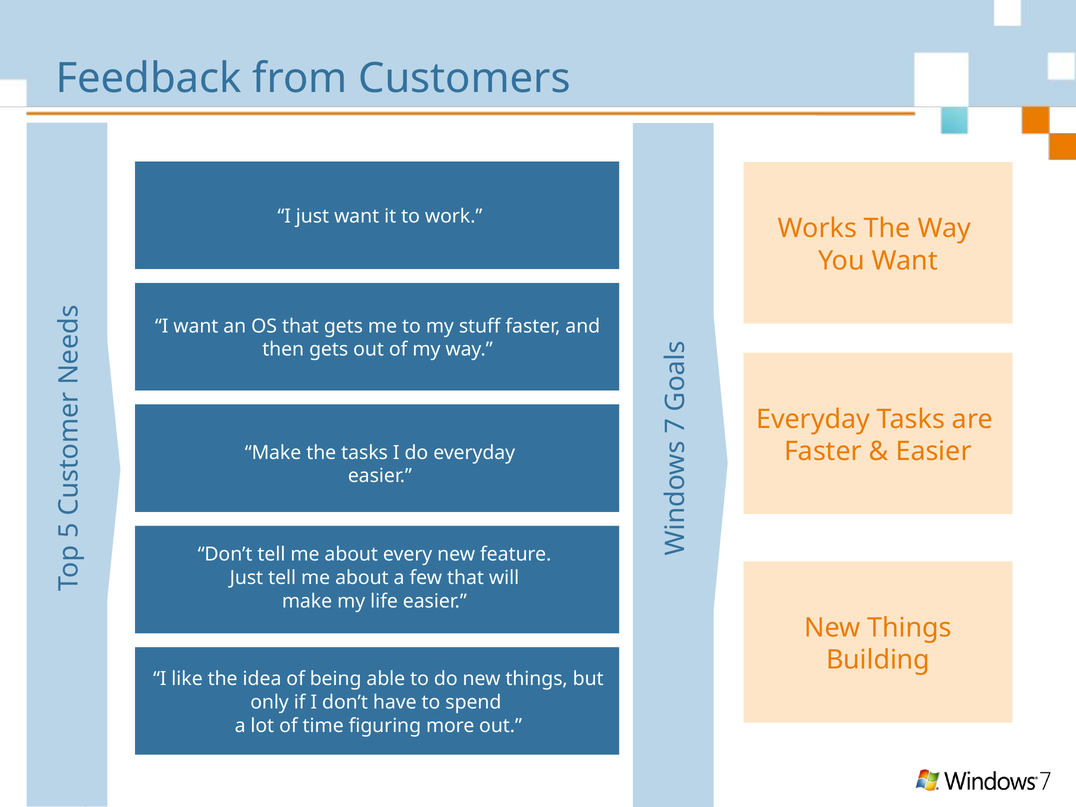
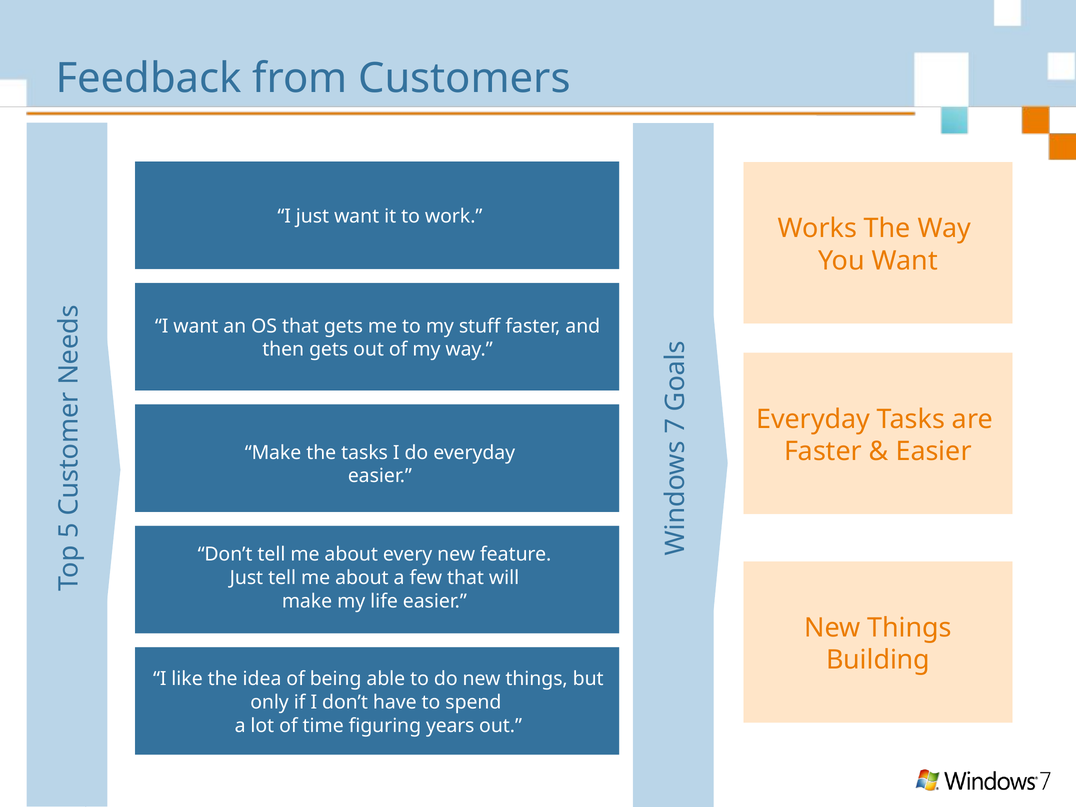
more: more -> years
